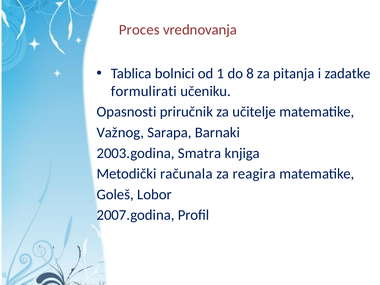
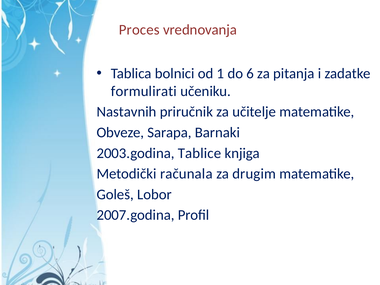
8: 8 -> 6
Opasnosti: Opasnosti -> Nastavnih
Važnog: Važnog -> Obveze
Smatra: Smatra -> Tablice
reagira: reagira -> drugim
